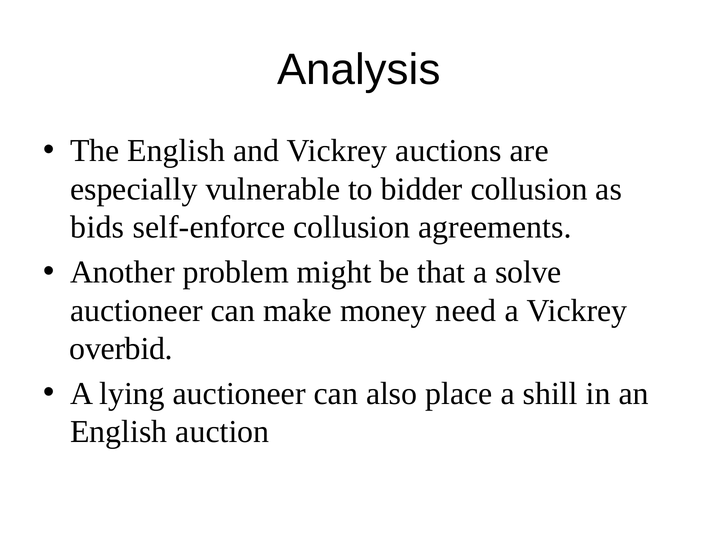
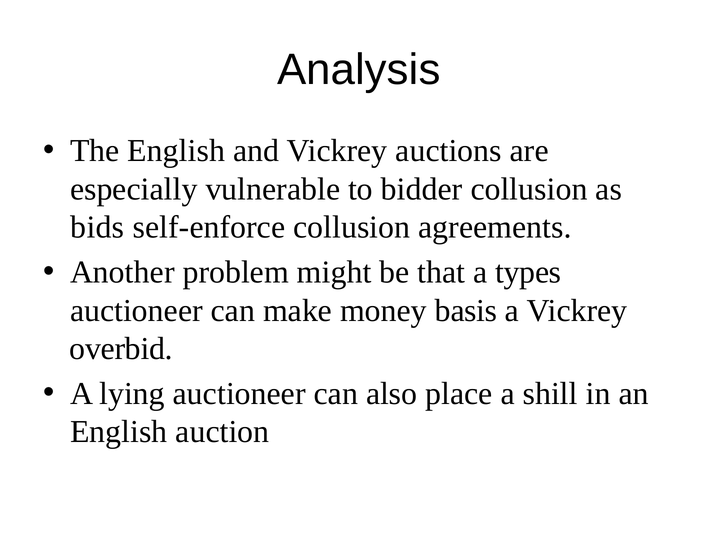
solve: solve -> types
need: need -> basis
